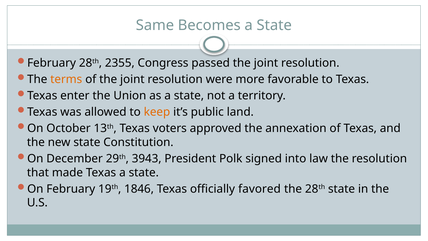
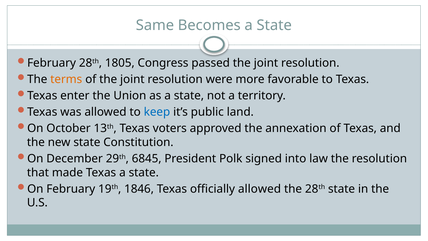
2355: 2355 -> 1805
keep colour: orange -> blue
3943: 3943 -> 6845
officially favored: favored -> allowed
